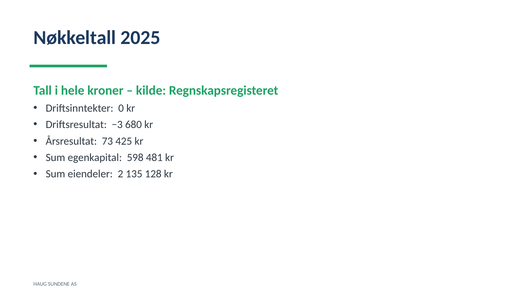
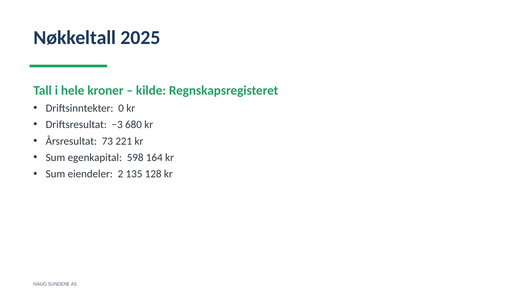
425: 425 -> 221
481: 481 -> 164
